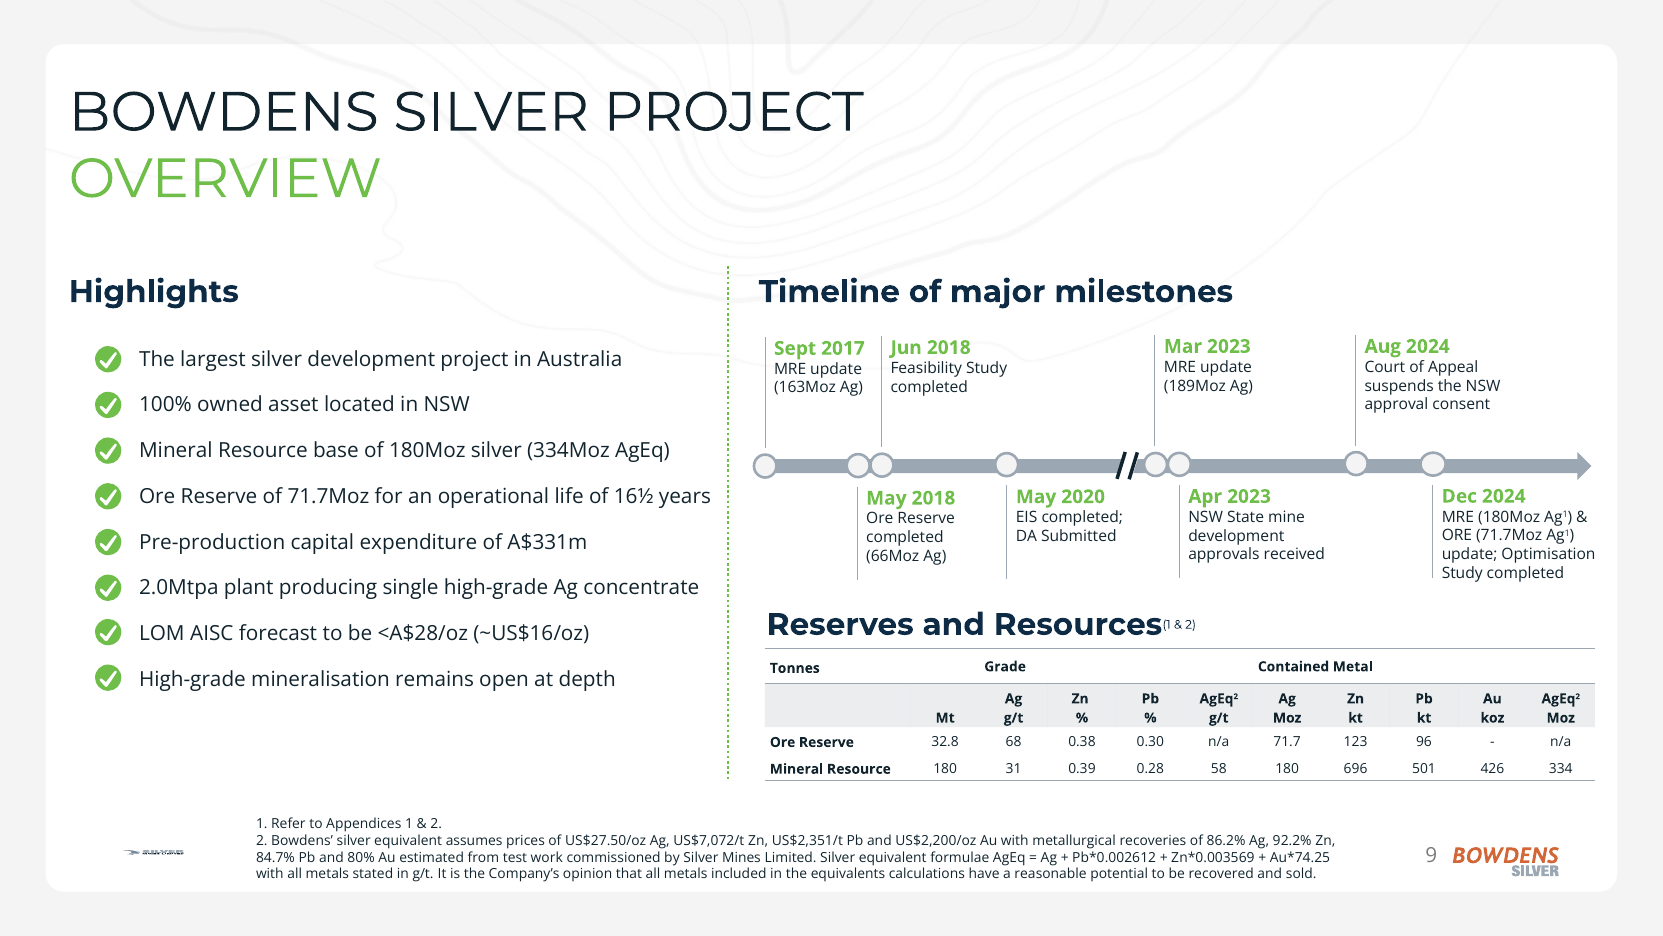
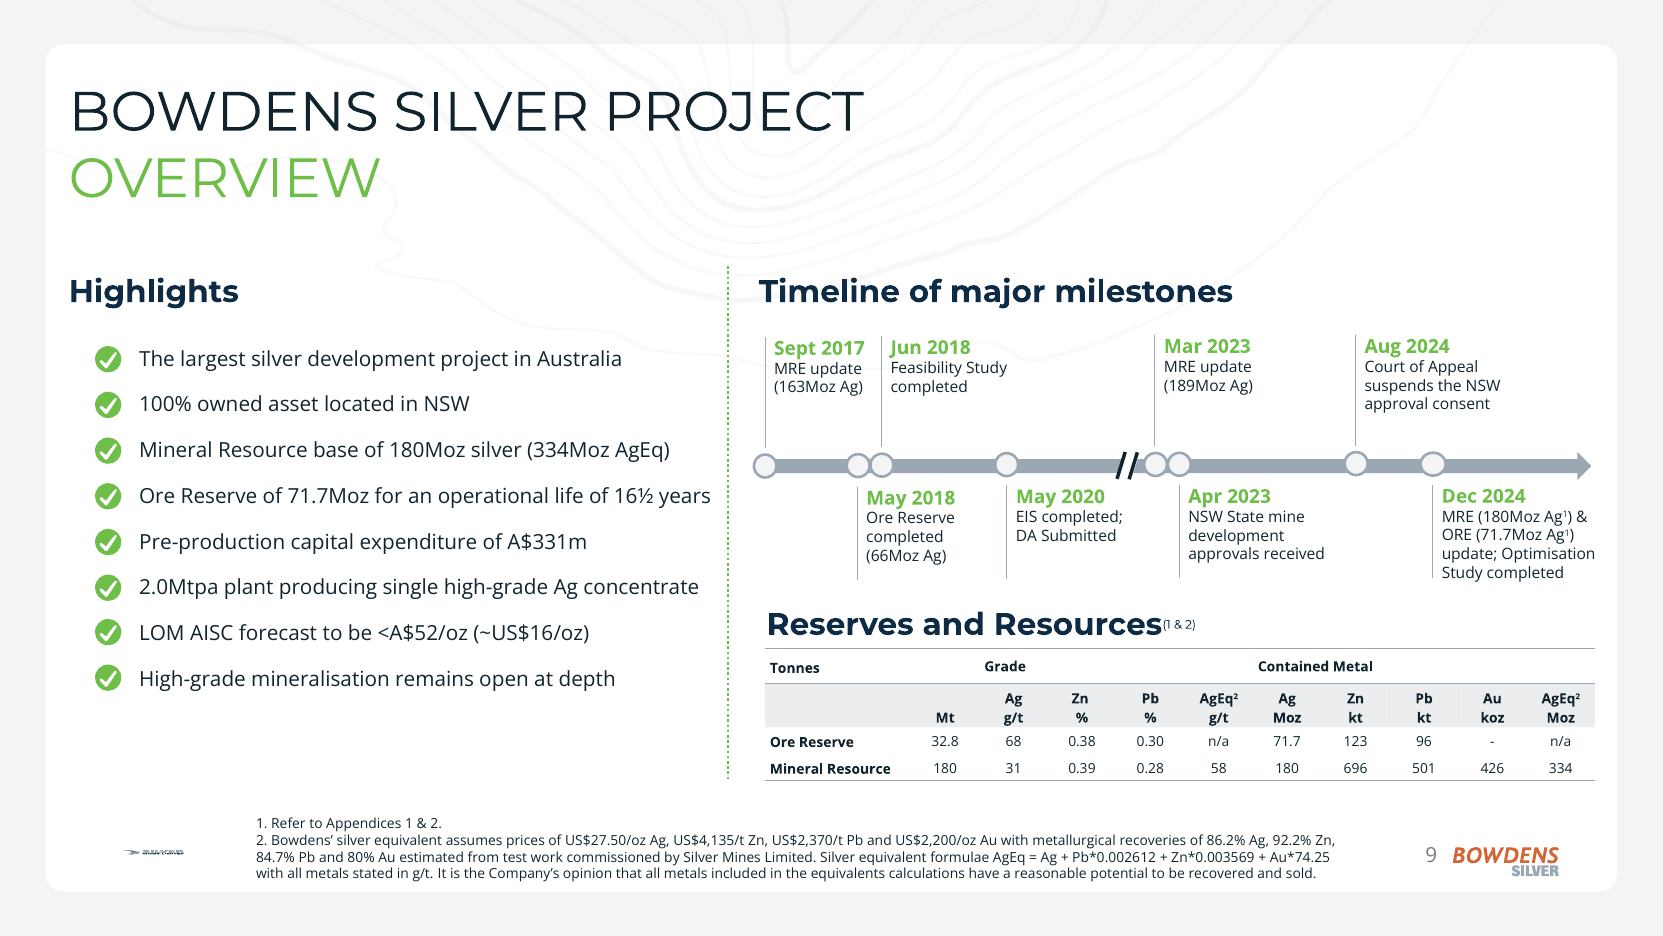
<A$28/oz: <A$28/oz -> <A$52/oz
US$7,072/t: US$7,072/t -> US$4,135/t
US$2,351/t: US$2,351/t -> US$2,370/t
